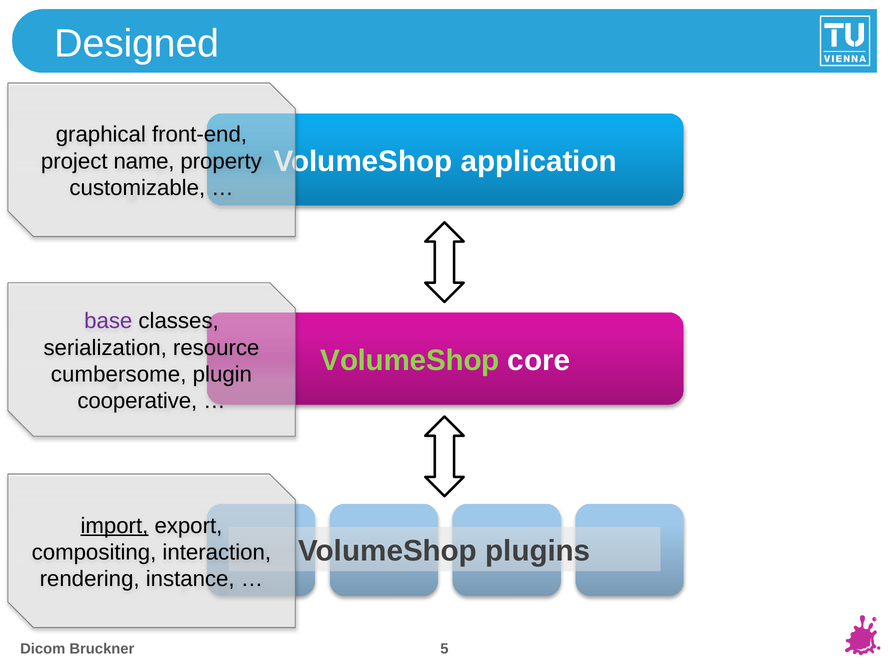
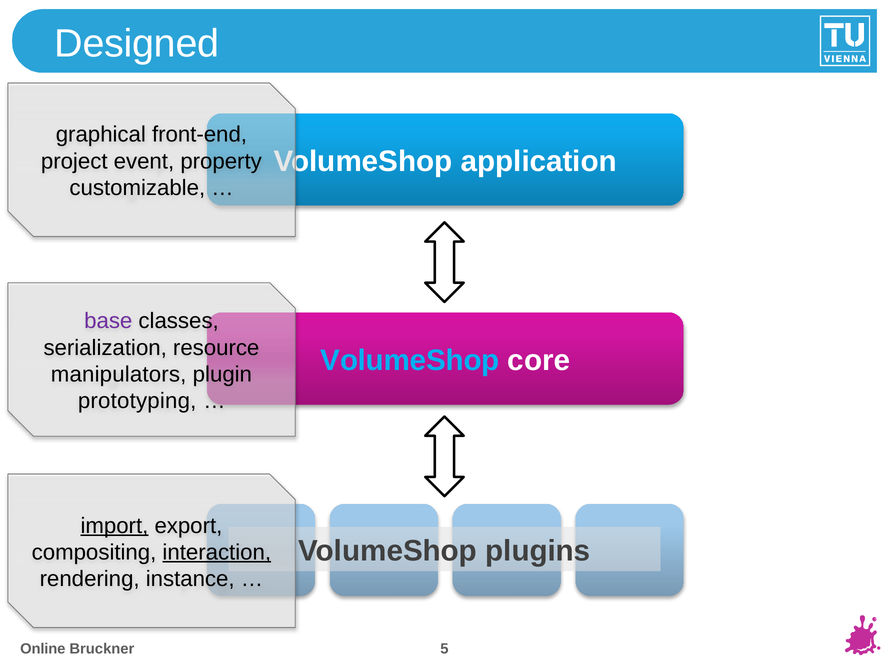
name: name -> event
VolumeShop at (410, 361) colour: light green -> light blue
cumbersome: cumbersome -> manipulators
cooperative: cooperative -> prototyping
interaction underline: none -> present
Dicom: Dicom -> Online
